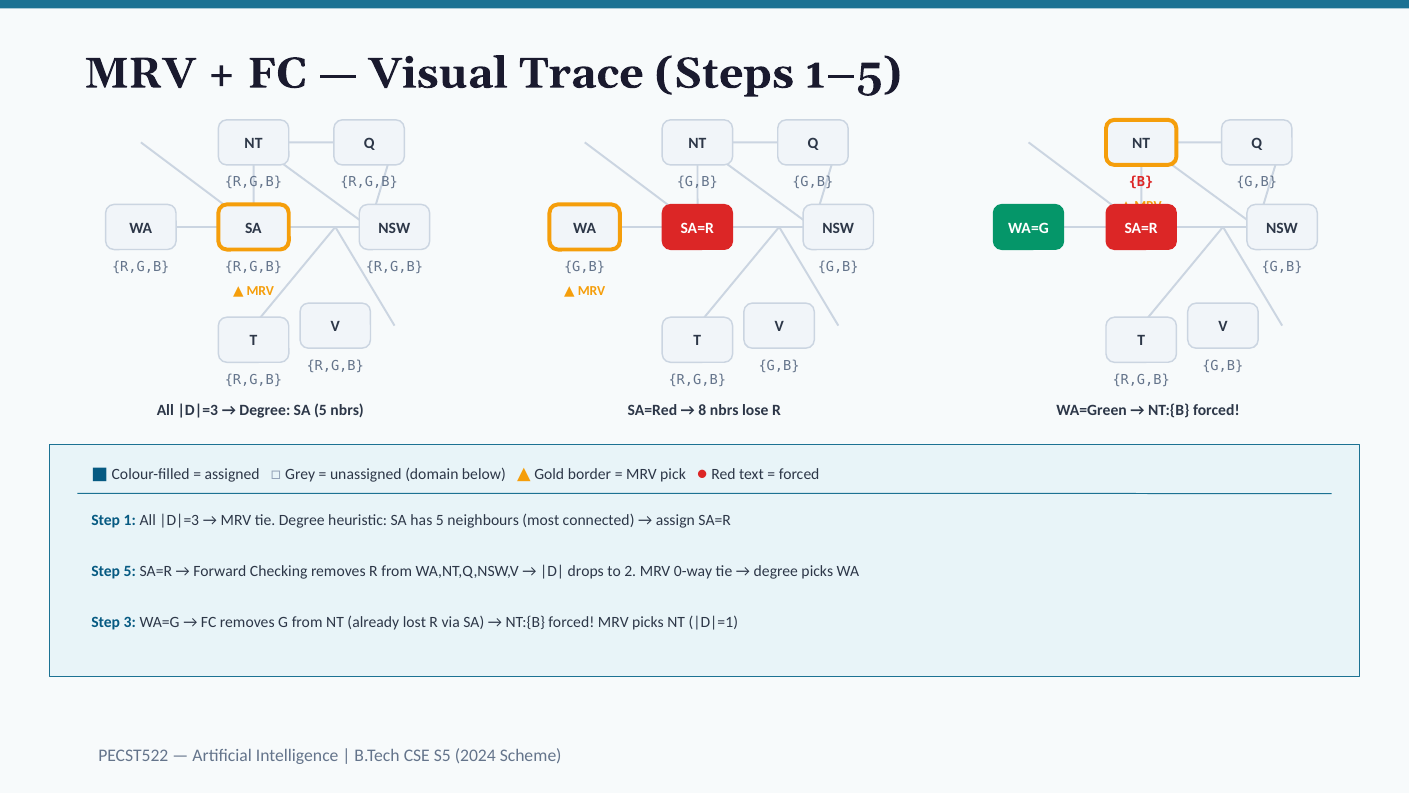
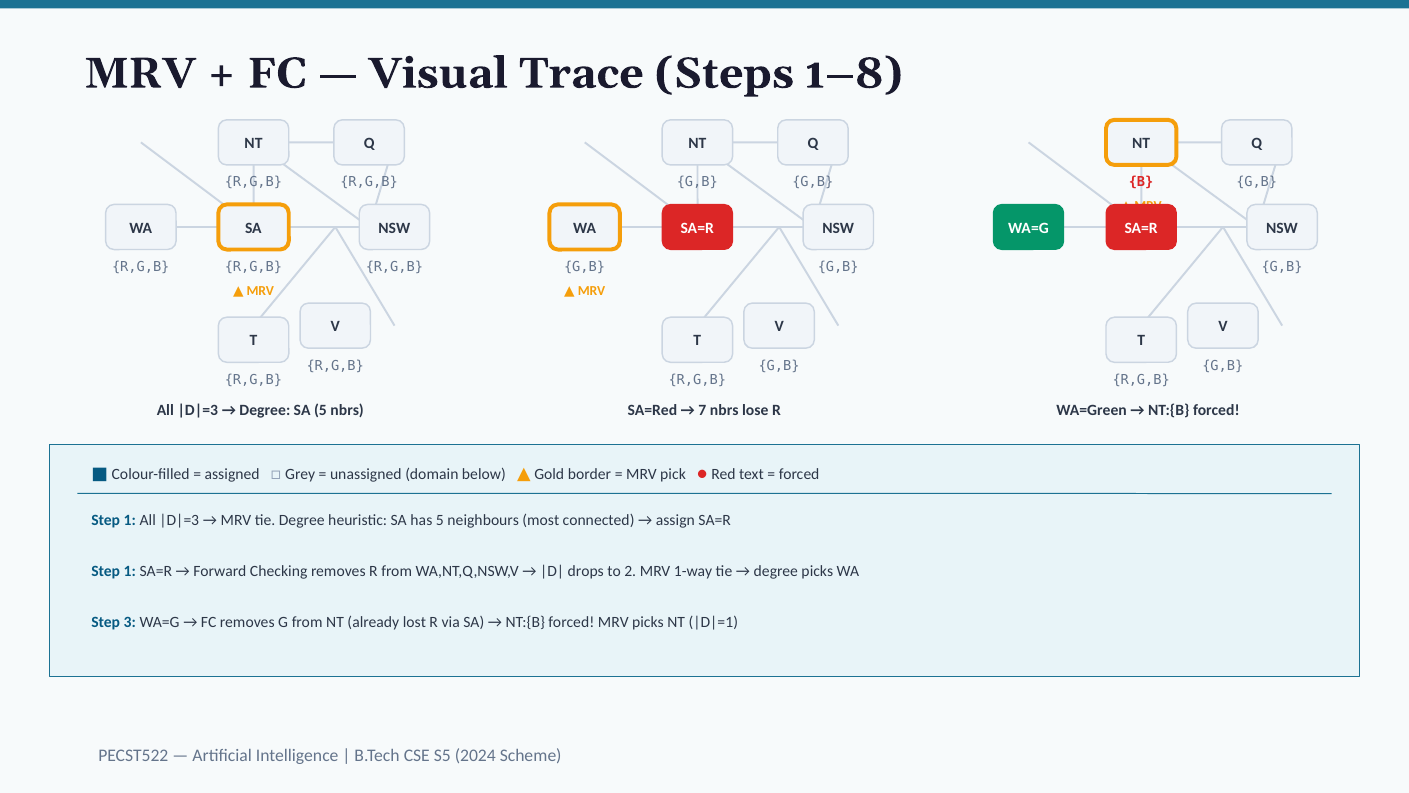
1–5: 1–5 -> 1–8
8: 8 -> 7
5 at (130, 571): 5 -> 1
0-way: 0-way -> 1-way
